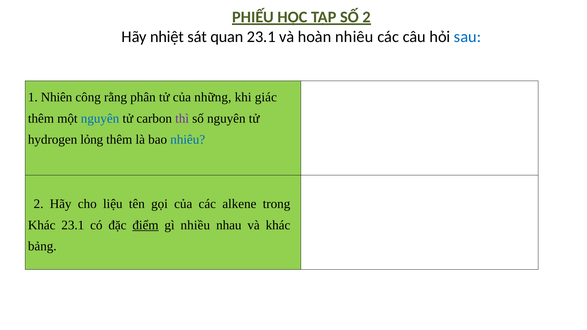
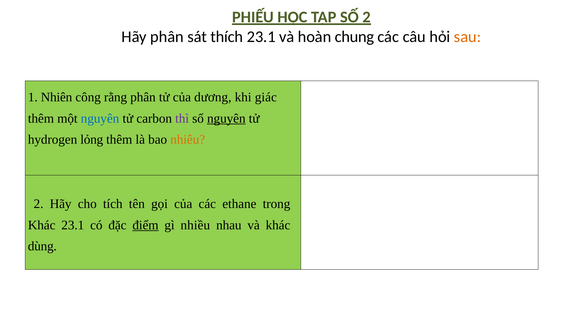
Hãy nhiệt: nhiệt -> phân
quan: quan -> thích
hoàn nhiêu: nhiêu -> chung
sau colour: blue -> orange
những: những -> dương
nguyên at (226, 118) underline: none -> present
nhiêu at (188, 140) colour: blue -> orange
liệu: liệu -> tích
alkene: alkene -> ethane
bảng: bảng -> dùng
